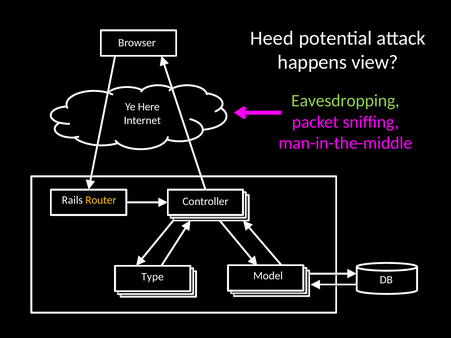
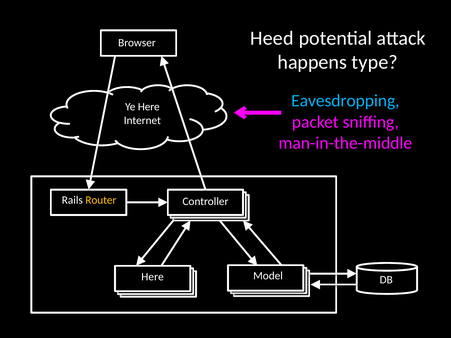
view: view -> type
Eavesdropping colour: light green -> light blue
Type at (153, 277): Type -> Here
